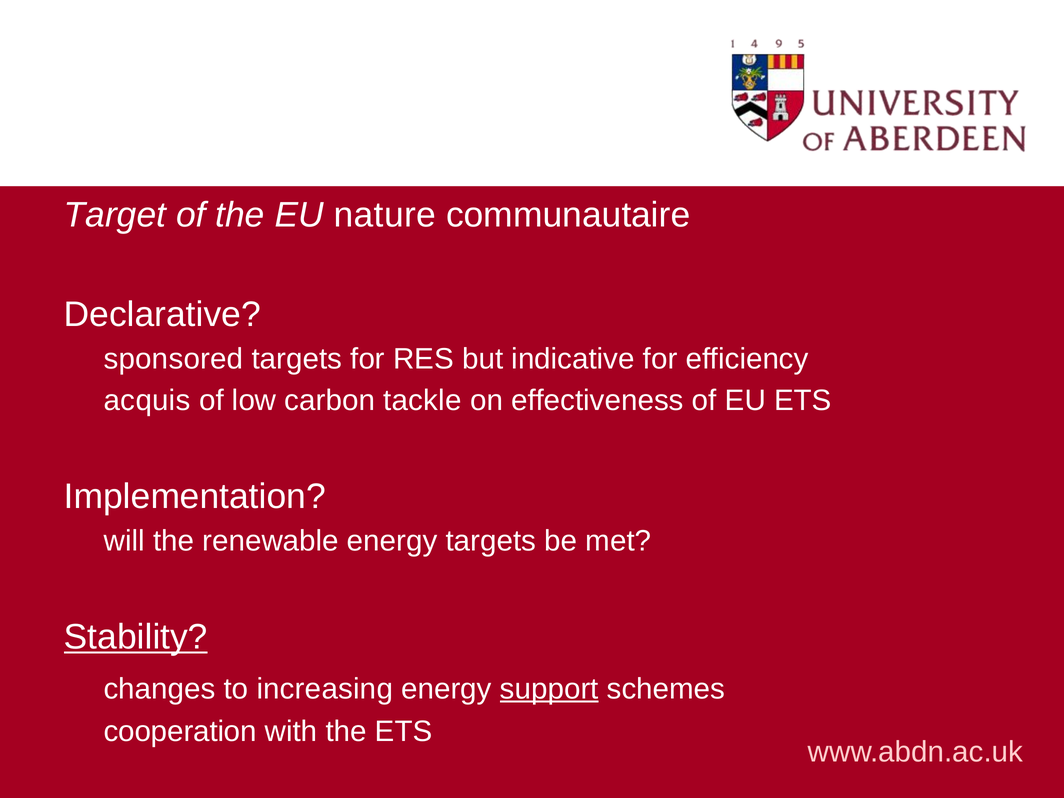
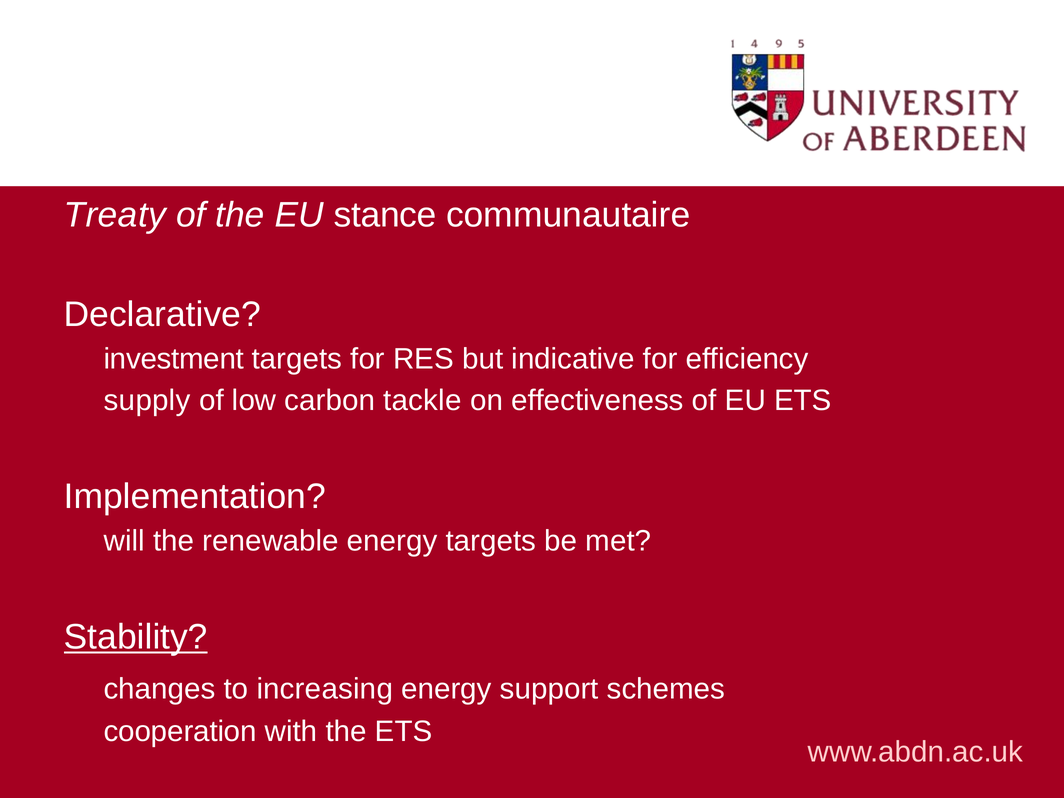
Target: Target -> Treaty
nature: nature -> stance
sponsored: sponsored -> investment
acquis: acquis -> supply
support underline: present -> none
